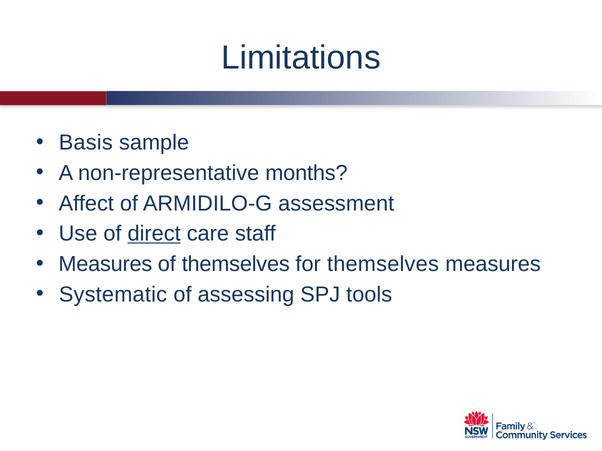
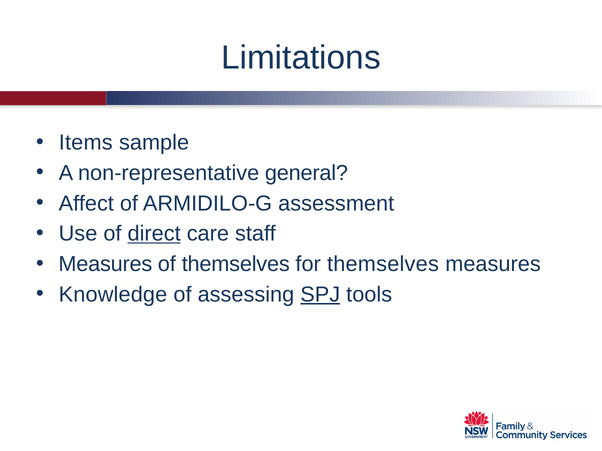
Basis: Basis -> Items
months: months -> general
Systematic: Systematic -> Knowledge
SPJ underline: none -> present
